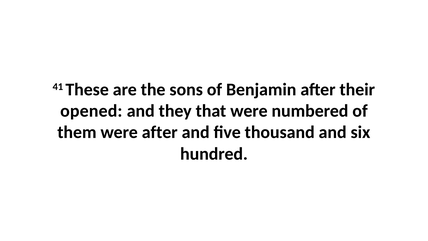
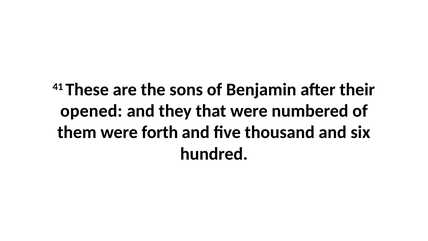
were after: after -> forth
